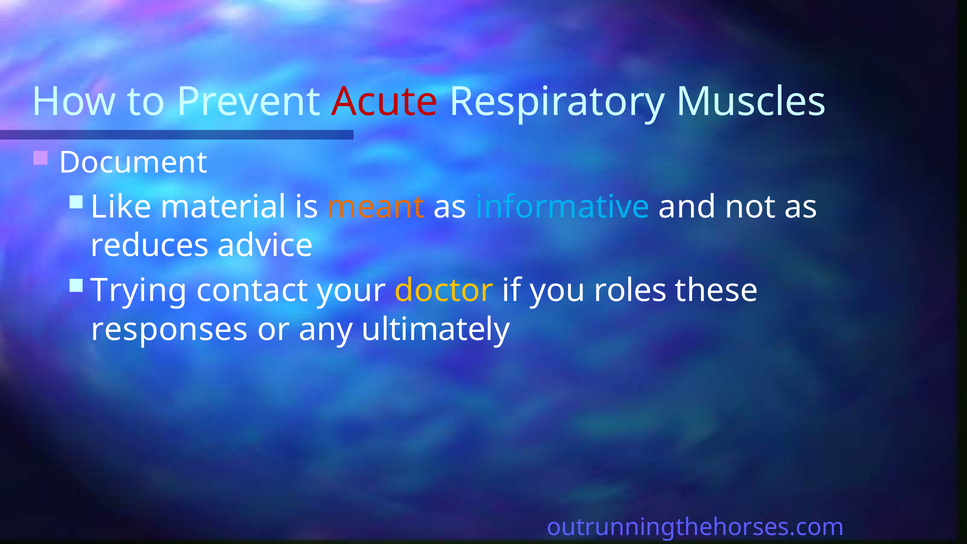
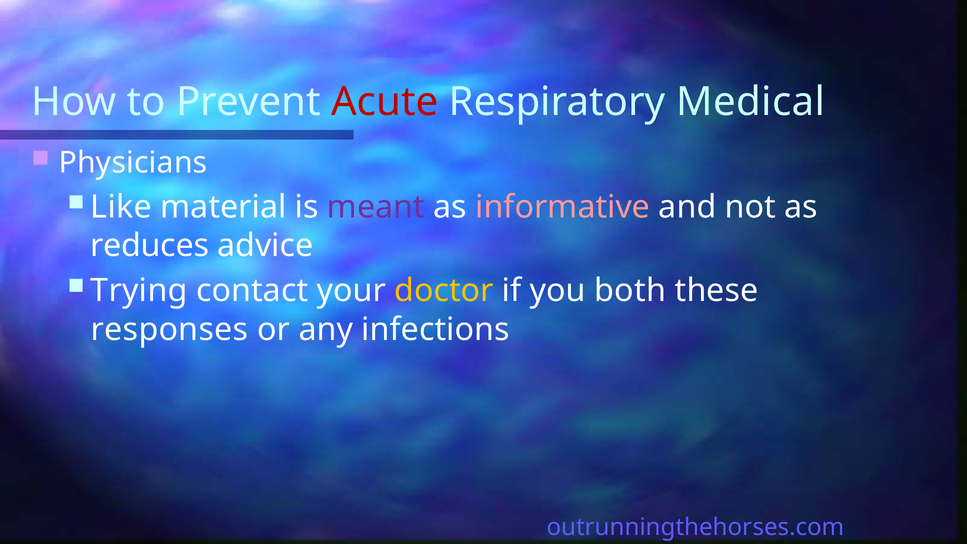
Muscles: Muscles -> Medical
Document: Document -> Physicians
meant colour: orange -> purple
informative colour: light blue -> pink
roles: roles -> both
ultimately: ultimately -> infections
